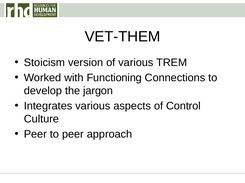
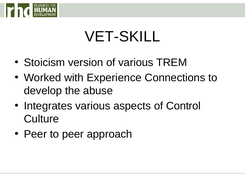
VET-THEM: VET-THEM -> VET-SKILL
Functioning: Functioning -> Experience
jargon: jargon -> abuse
